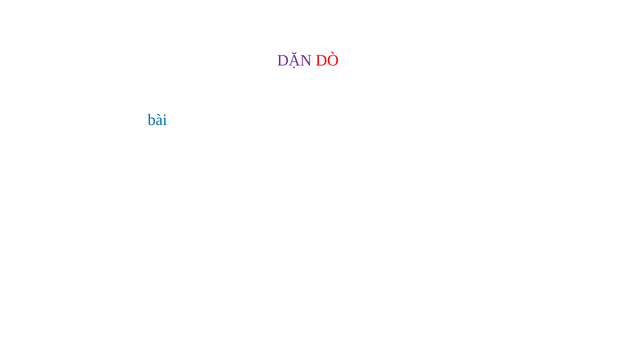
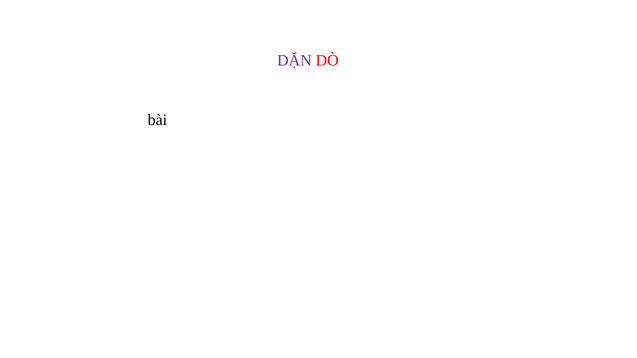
bài at (157, 120) colour: blue -> black
